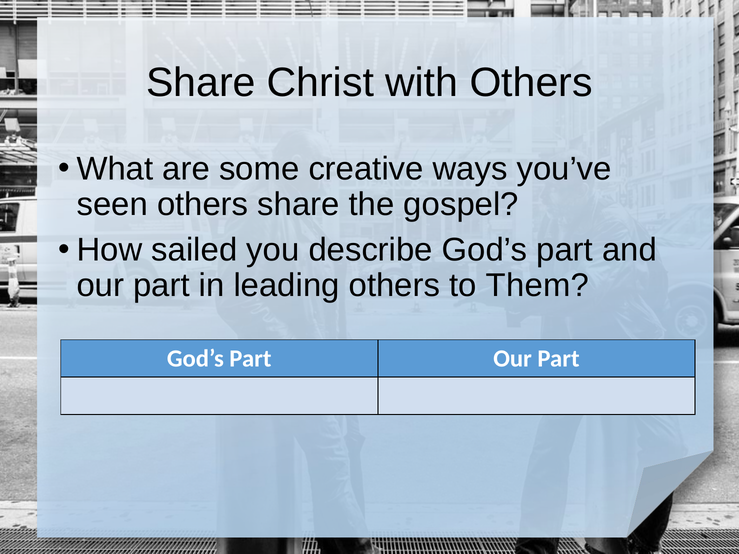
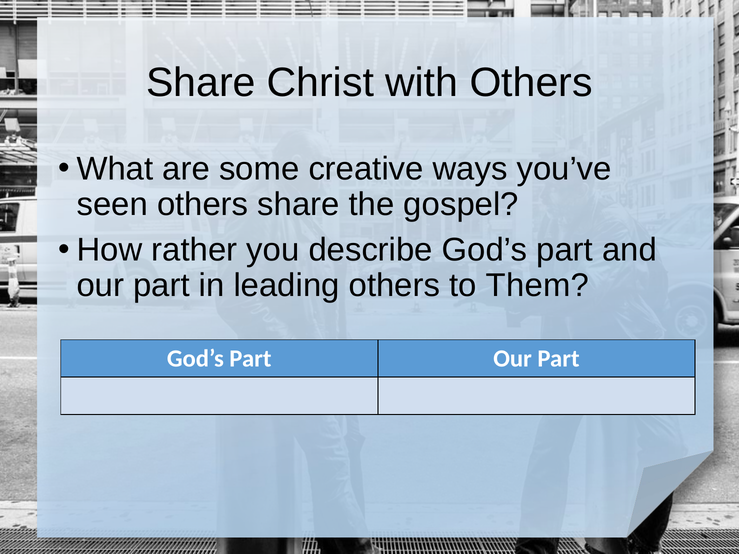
sailed: sailed -> rather
